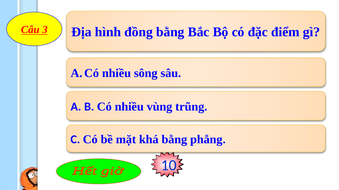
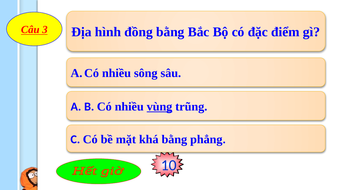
vùng underline: none -> present
